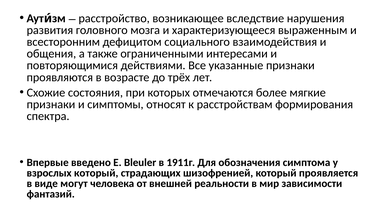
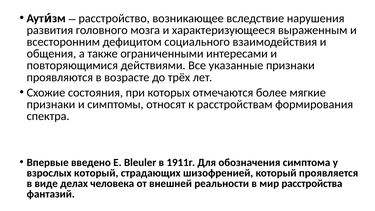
могут: могут -> делах
зависимости: зависимости -> расстройства
